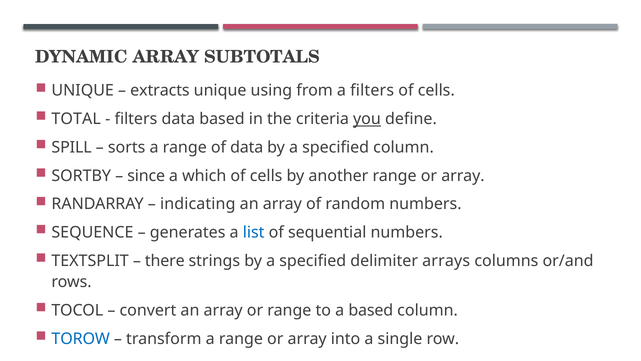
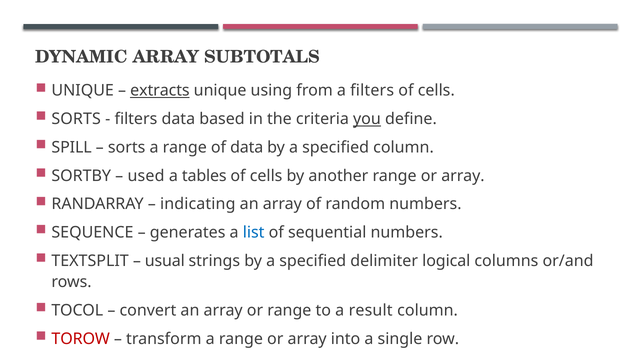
extracts underline: none -> present
TOTAL at (76, 119): TOTAL -> SORTS
since: since -> used
which: which -> tables
there: there -> usual
arrays: arrays -> logical
a based: based -> result
TOROW colour: blue -> red
